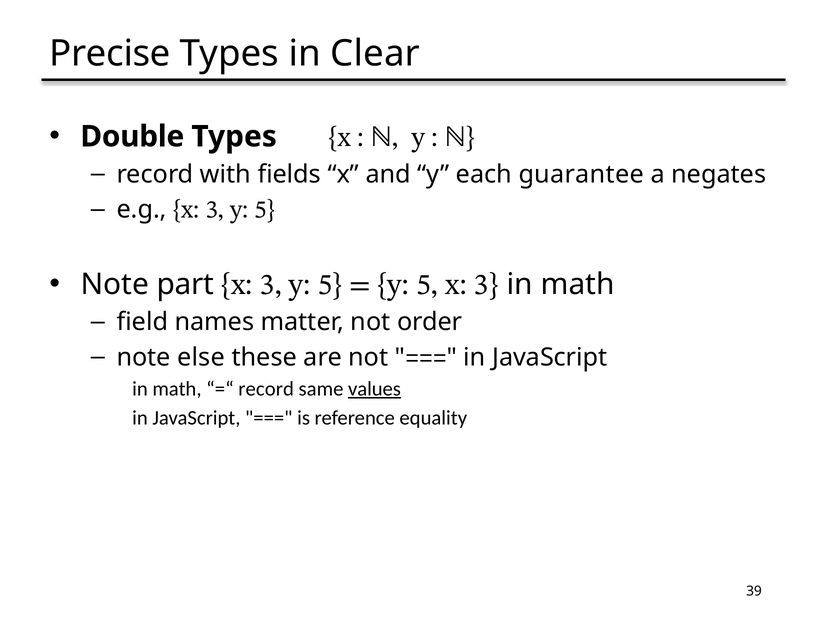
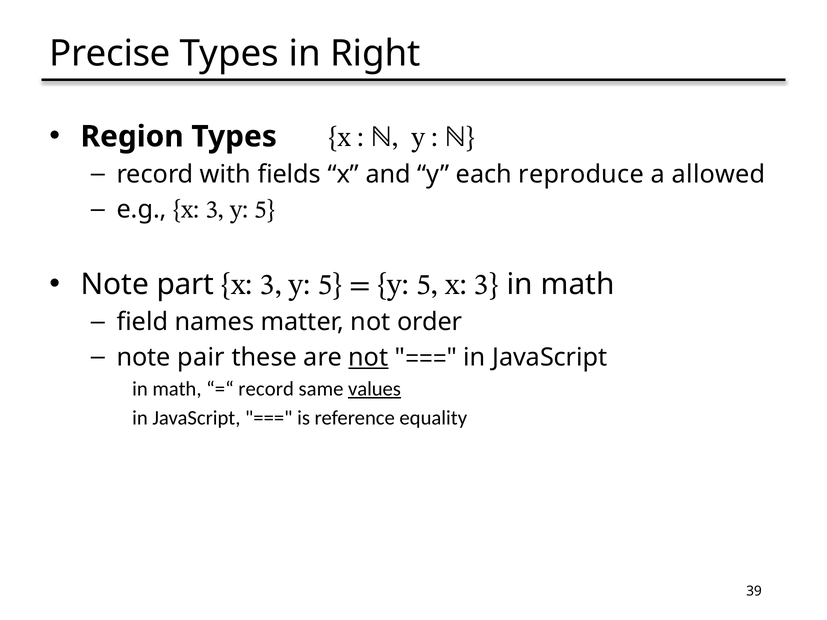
Clear: Clear -> Right
Double: Double -> Region
guarantee: guarantee -> reproduce
negates: negates -> allowed
else: else -> pair
not at (368, 358) underline: none -> present
